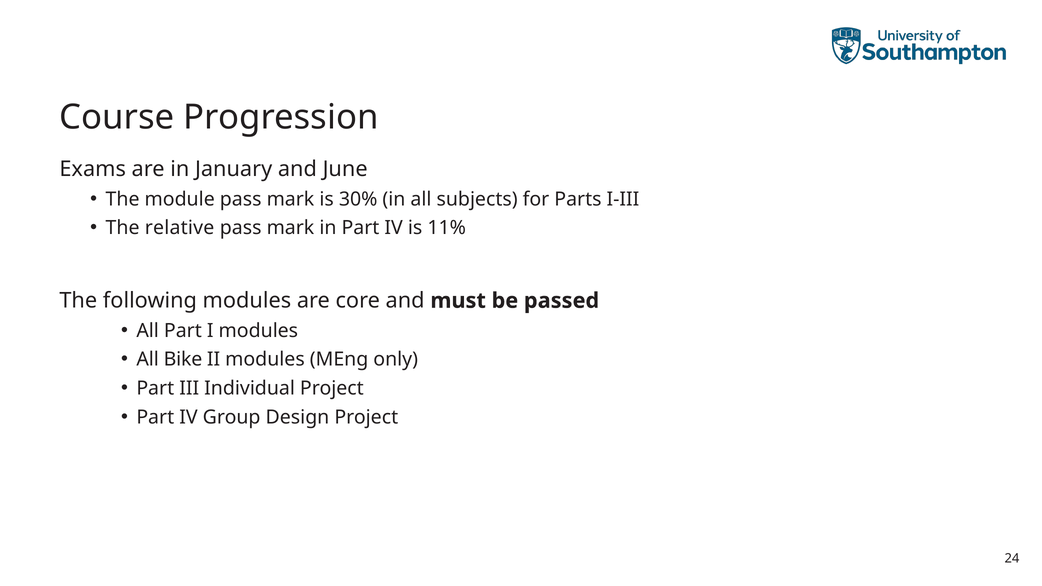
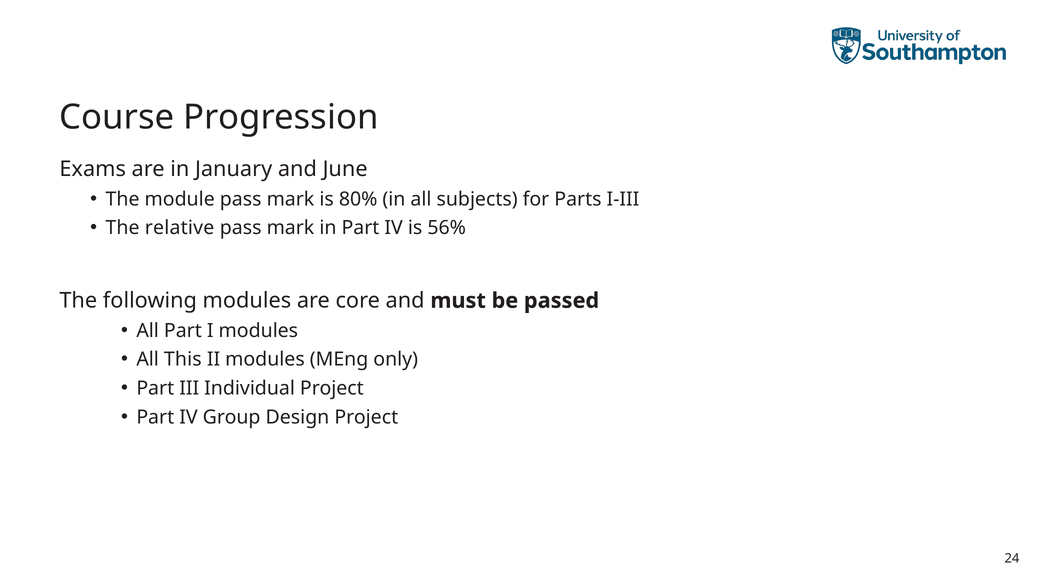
30%: 30% -> 80%
11%: 11% -> 56%
Bike: Bike -> This
